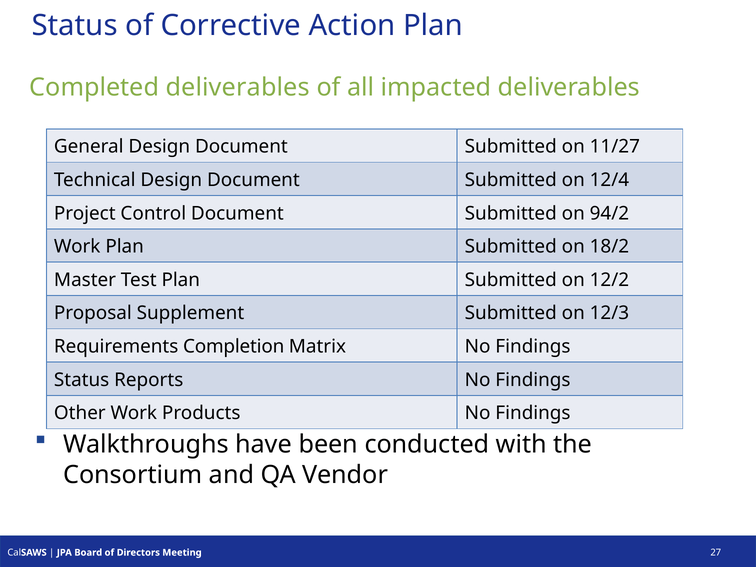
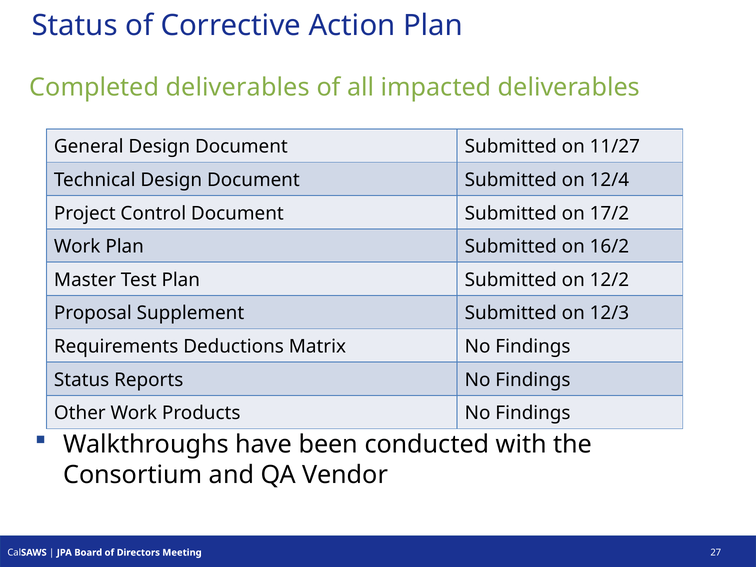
94/2: 94/2 -> 17/2
18/2: 18/2 -> 16/2
Completion: Completion -> Deductions
